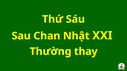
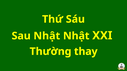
Sau Chan: Chan -> Nhật
